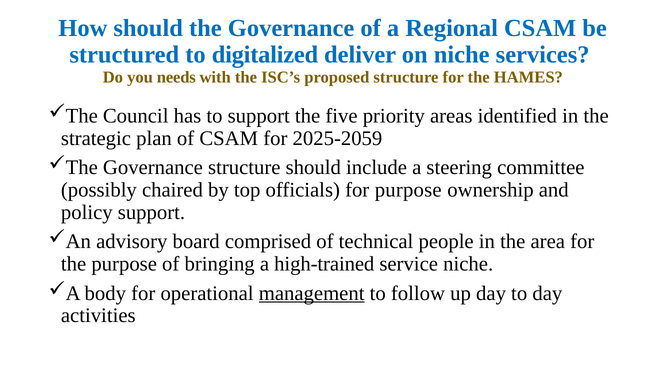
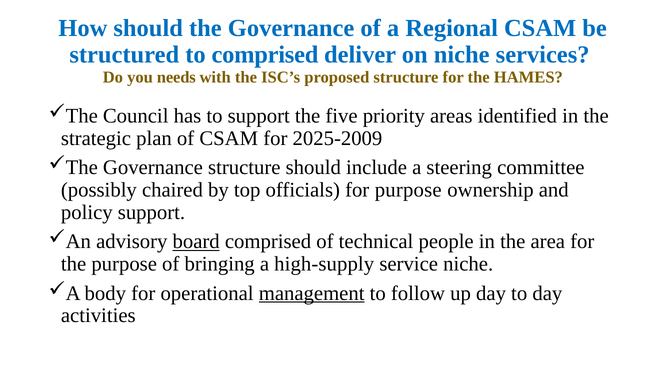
to digitalized: digitalized -> comprised
2025-2059: 2025-2059 -> 2025-2009
board underline: none -> present
high-trained: high-trained -> high-supply
